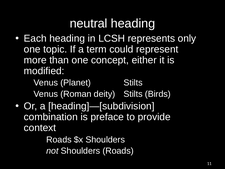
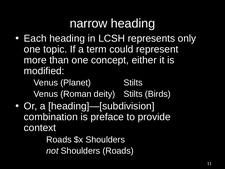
neutral: neutral -> narrow
